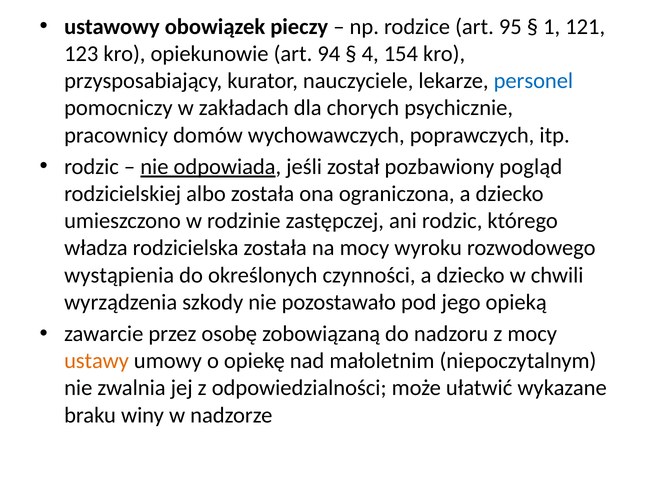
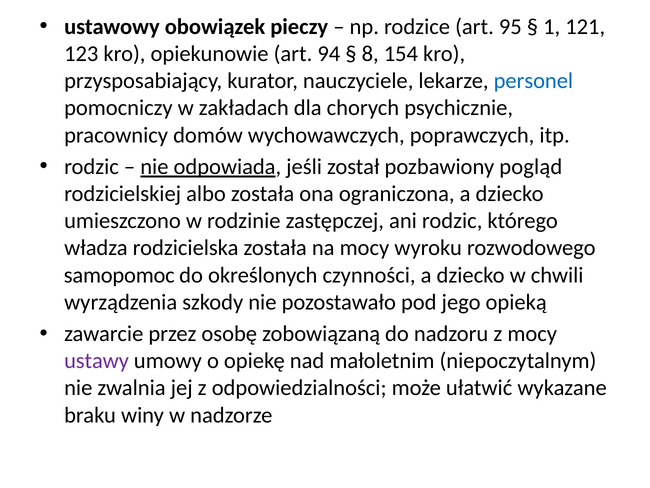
4: 4 -> 8
wystąpienia: wystąpienia -> samopomoc
ustawy colour: orange -> purple
